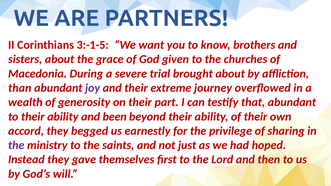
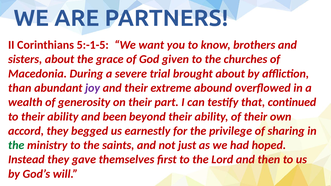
3:-1-5: 3:-1-5 -> 5:-1-5
journey: journey -> abound
that abundant: abundant -> continued
the at (16, 145) colour: purple -> green
